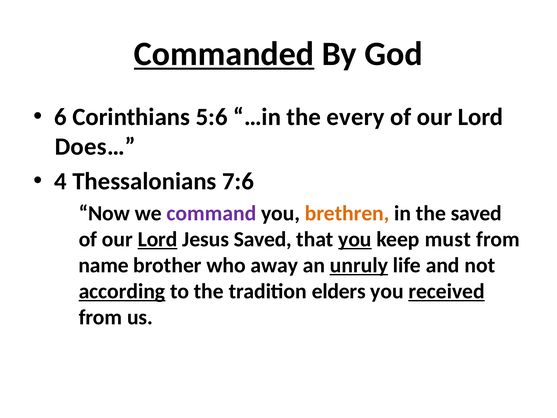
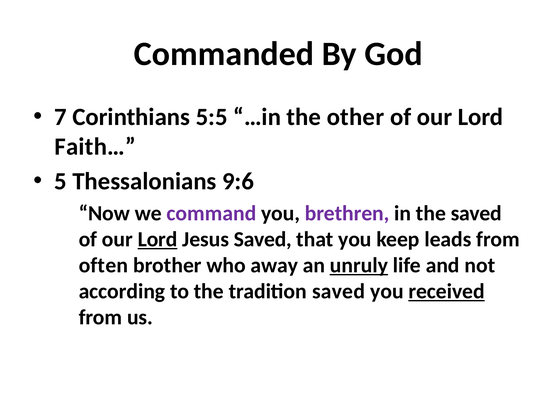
Commanded underline: present -> none
6: 6 -> 7
5:6: 5:6 -> 5:5
every: every -> other
Does…: Does… -> Faith…
4: 4 -> 5
7:6: 7:6 -> 9:6
brethren colour: orange -> purple
you at (355, 239) underline: present -> none
must: must -> leads
name: name -> often
according underline: present -> none
tradition elders: elders -> saved
